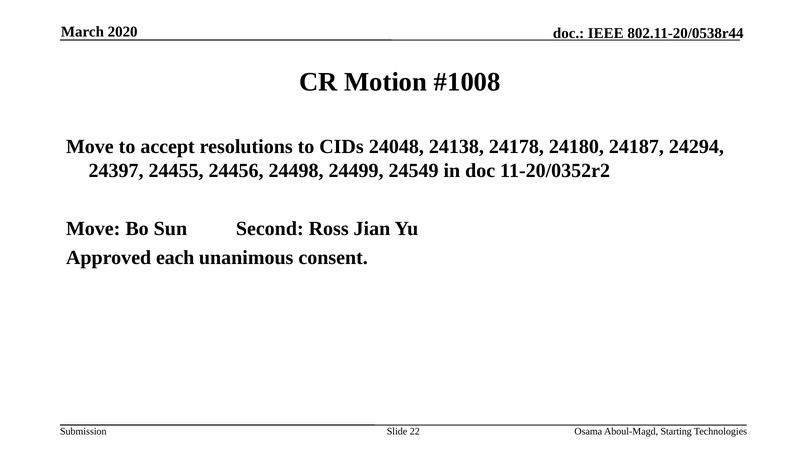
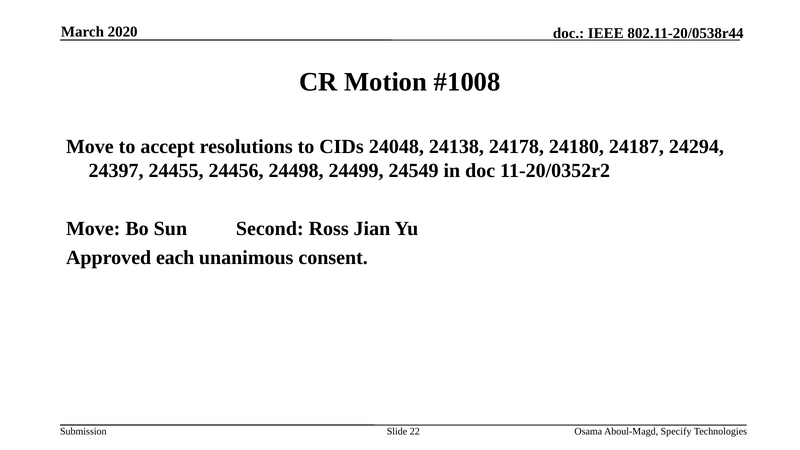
Starting: Starting -> Specify
